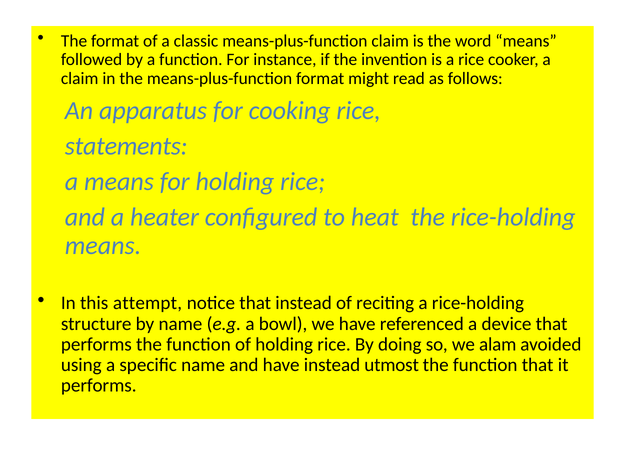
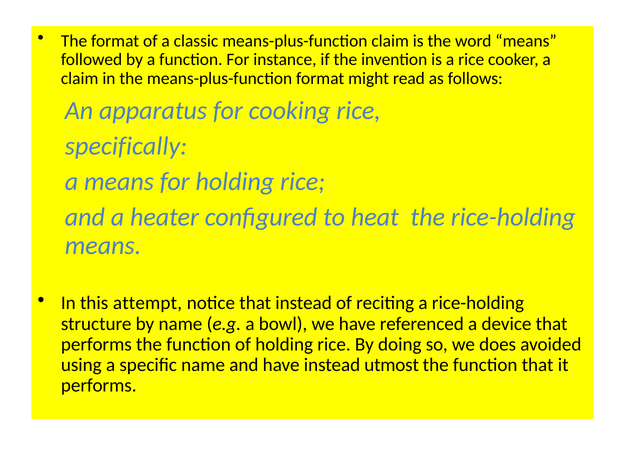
statements: statements -> specifically
alam: alam -> does
